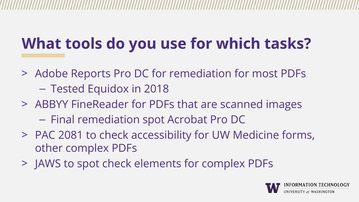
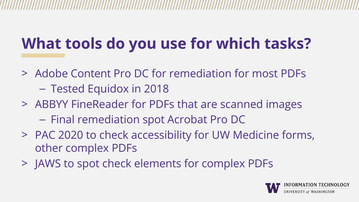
Reports: Reports -> Content
2081: 2081 -> 2020
